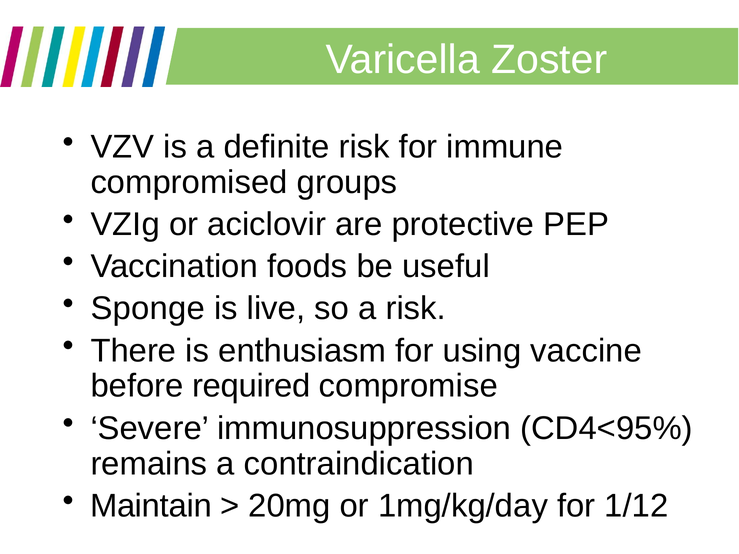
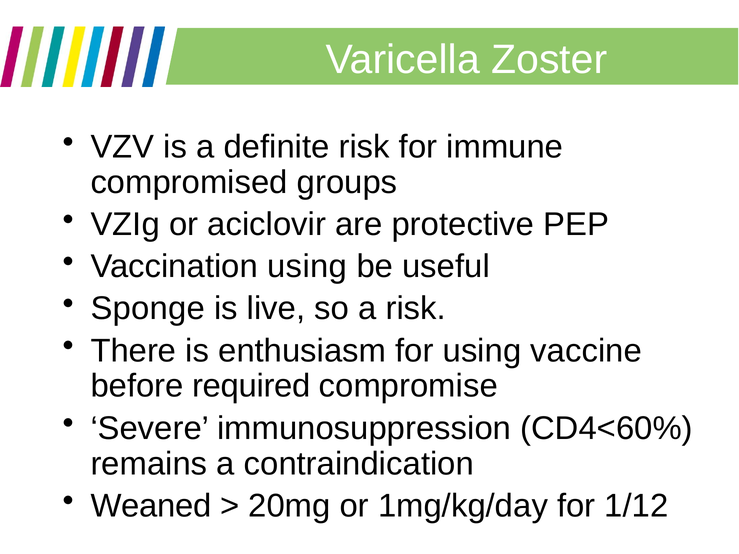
Vaccination foods: foods -> using
CD4<95%: CD4<95% -> CD4<60%
Maintain: Maintain -> Weaned
